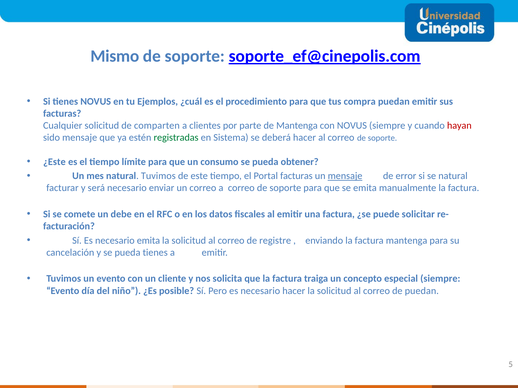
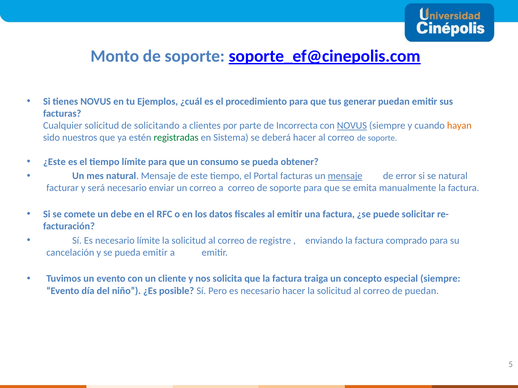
Mismo: Mismo -> Monto
compra: compra -> generar
comparten: comparten -> solicitando
de Mantenga: Mantenga -> Incorrecta
NOVUS at (352, 126) underline: none -> present
hayan colour: red -> orange
sido mensaje: mensaje -> nuestros
natural Tuvimos: Tuvimos -> Mensaje
necesario emita: emita -> límite
factura mantenga: mantenga -> comprado
pueda tienes: tienes -> emitir
